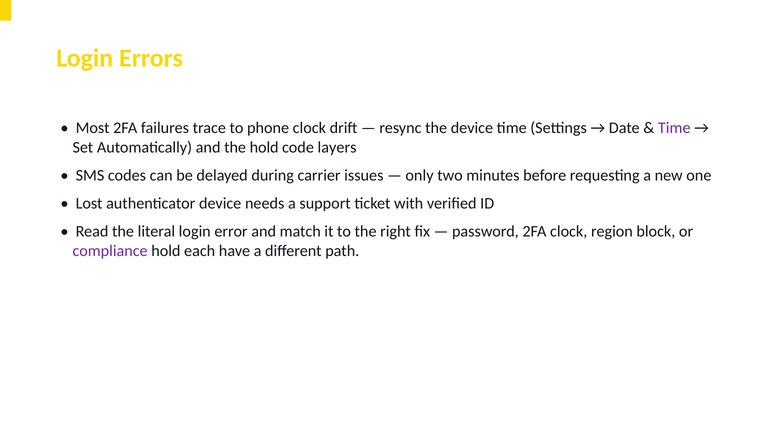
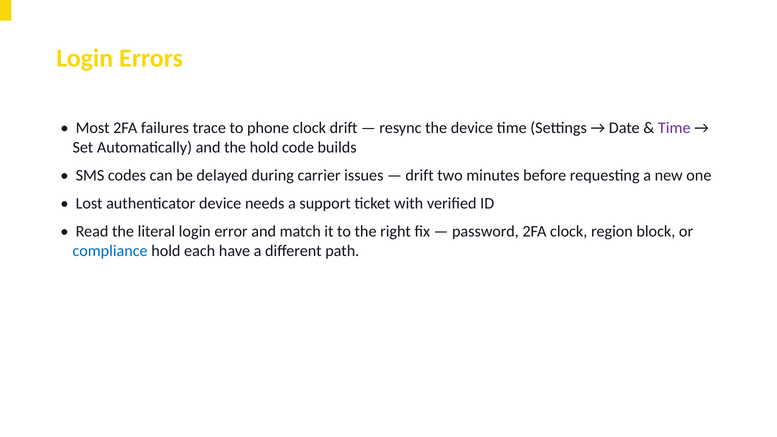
layers: layers -> builds
only at (420, 175): only -> drift
compliance colour: purple -> blue
